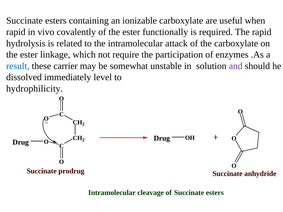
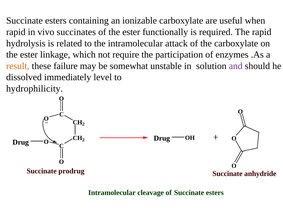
covalently: covalently -> succinates
result colour: blue -> orange
carrier: carrier -> failure
